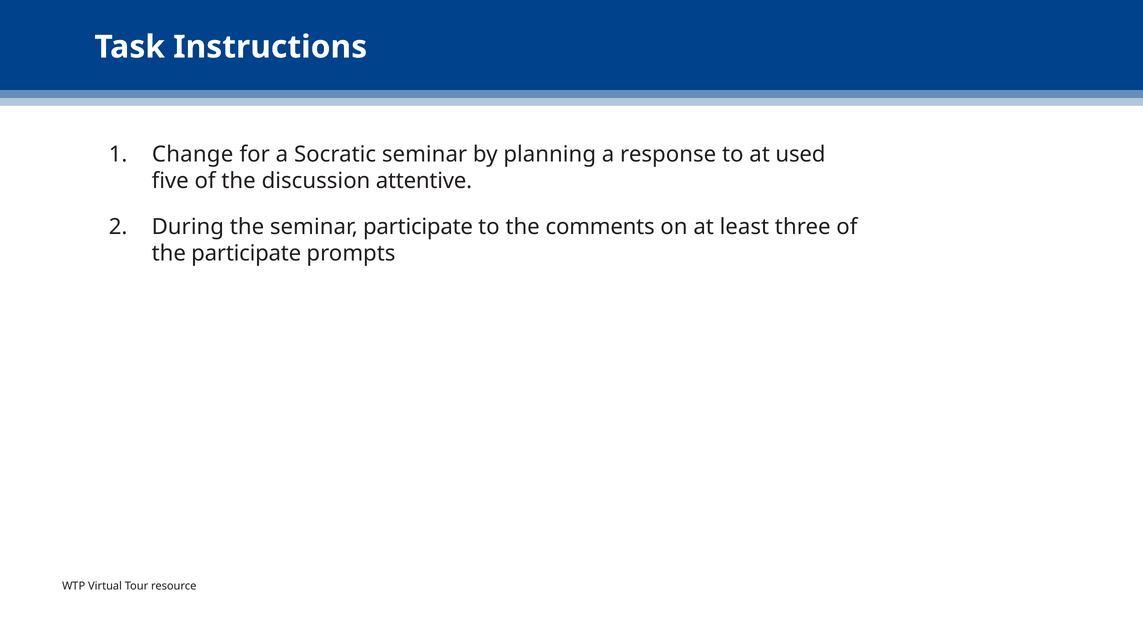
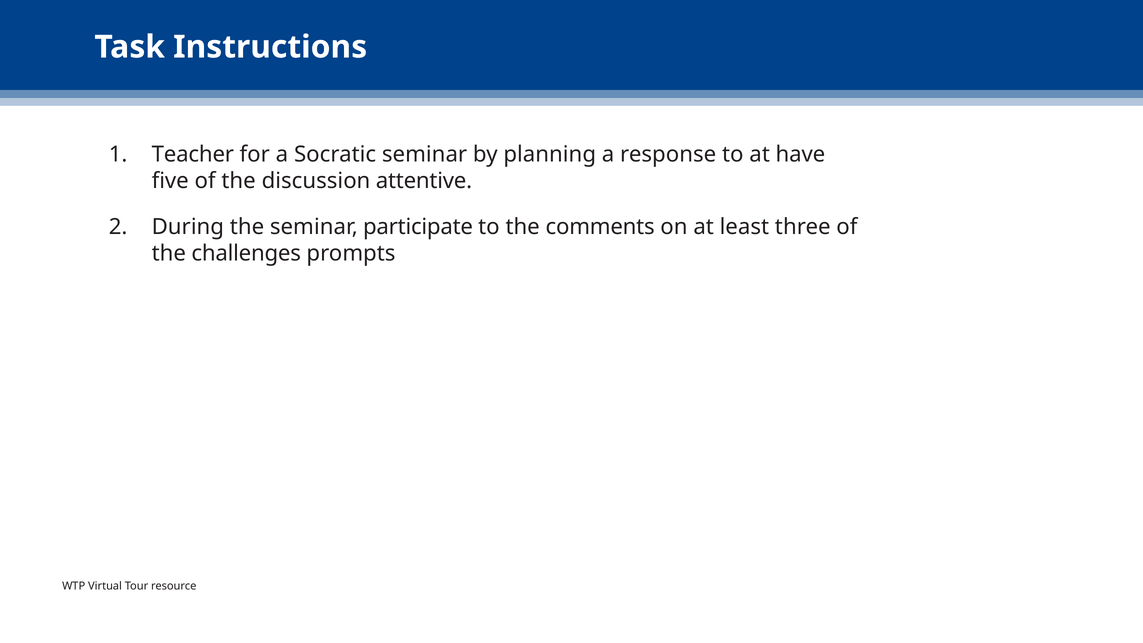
Change: Change -> Teacher
used: used -> have
the participate: participate -> challenges
